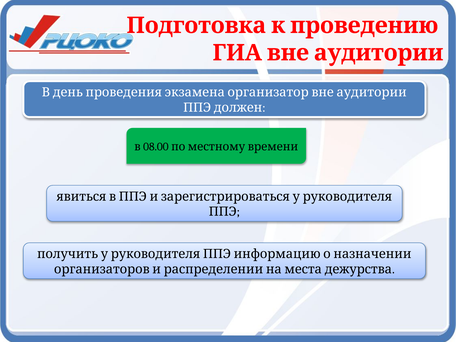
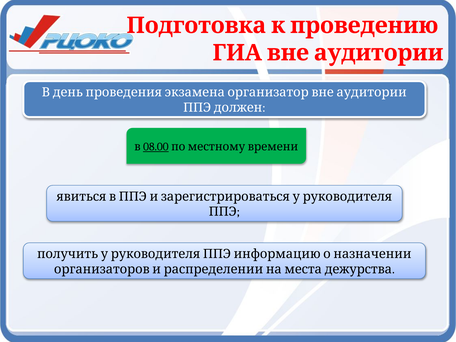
08.00 underline: none -> present
